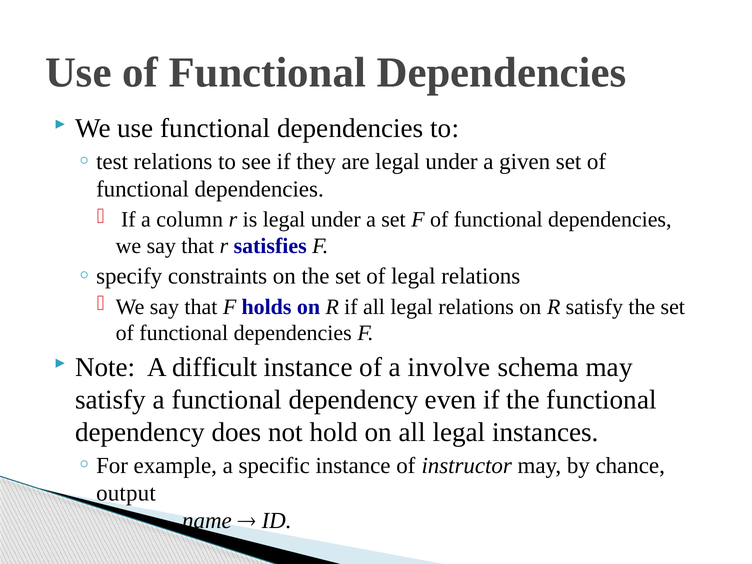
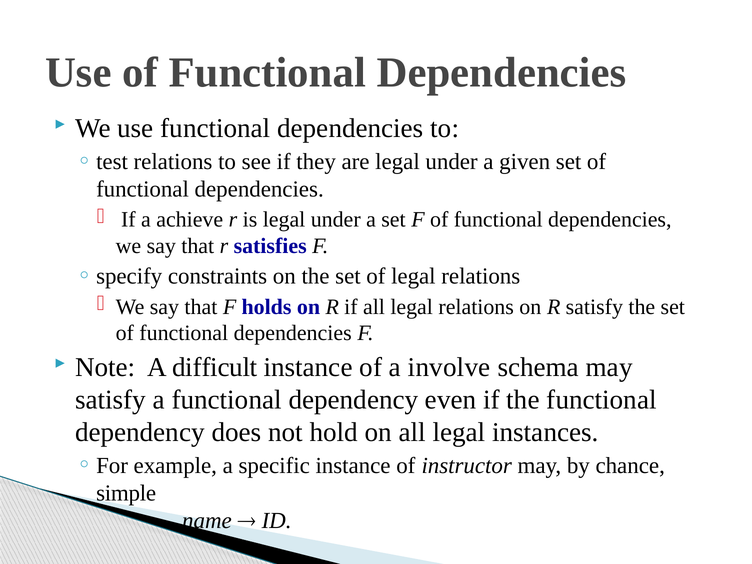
column: column -> achieve
output: output -> simple
